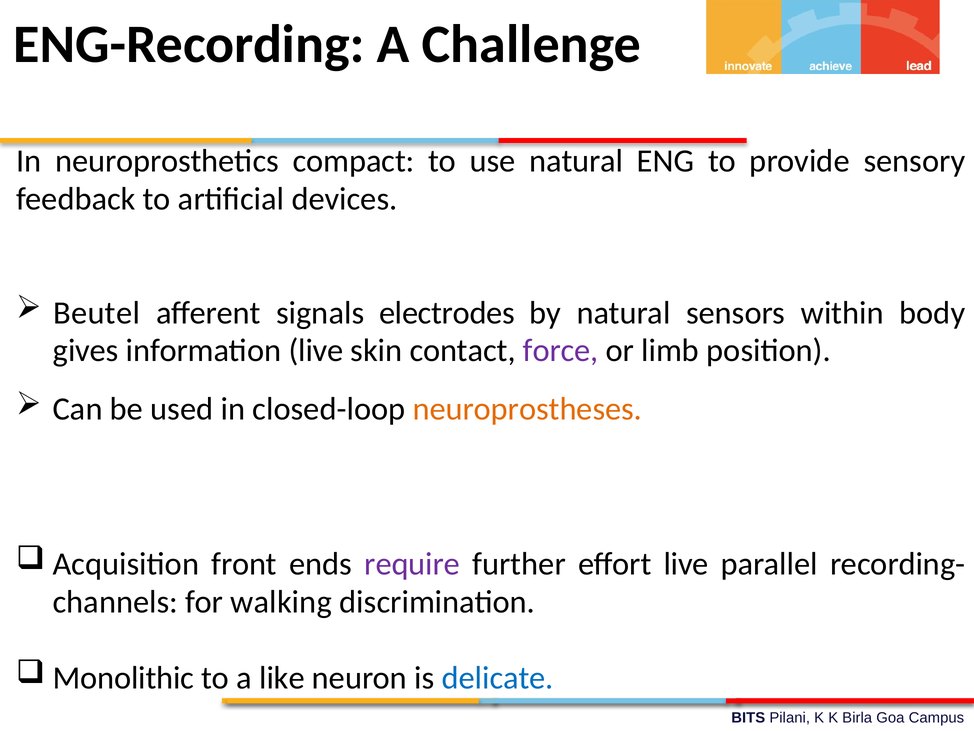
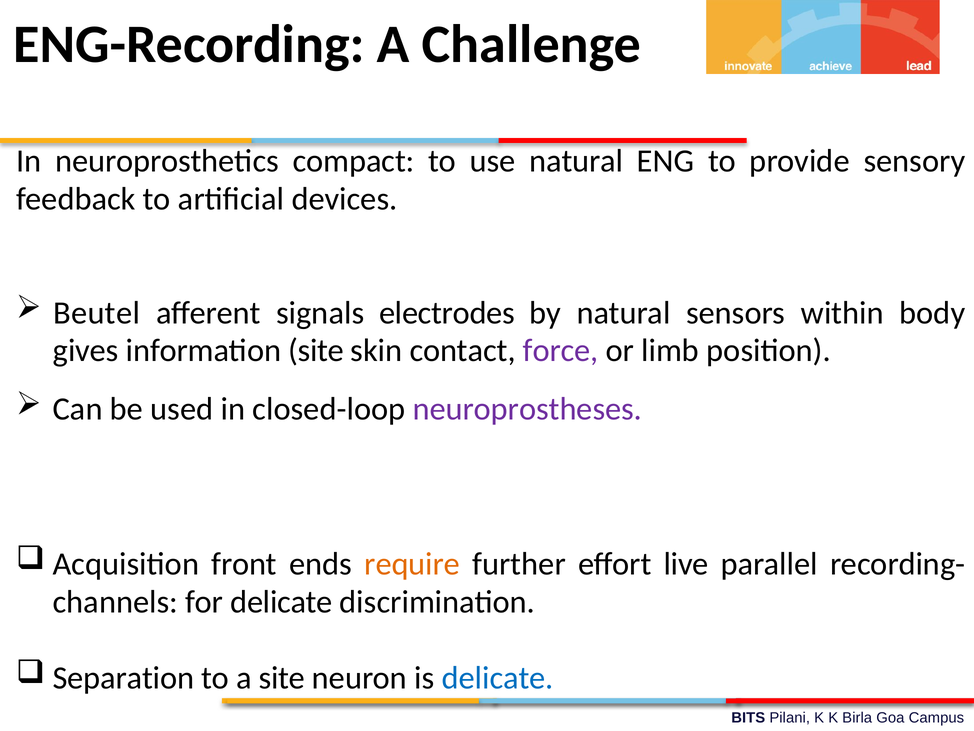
information live: live -> site
neuroprostheses colour: orange -> purple
require colour: purple -> orange
for walking: walking -> delicate
Monolithic: Monolithic -> Separation
a like: like -> site
